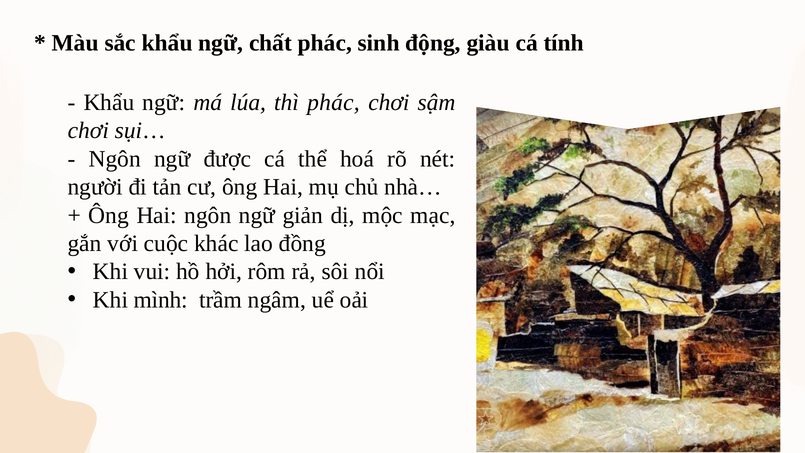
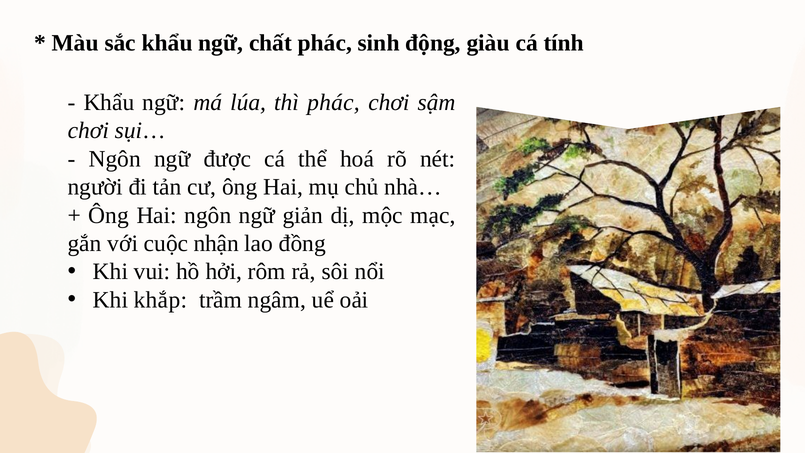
khác: khác -> nhận
mình: mình -> khắp
